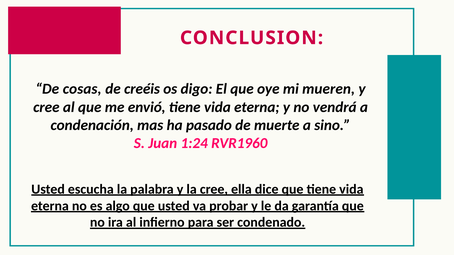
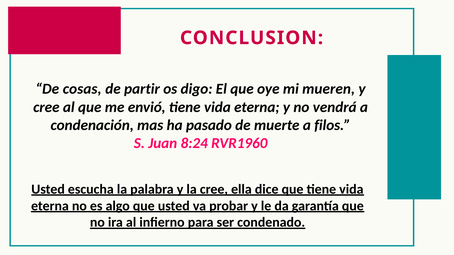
creéis: creéis -> partir
sino: sino -> filos
1:24: 1:24 -> 8:24
